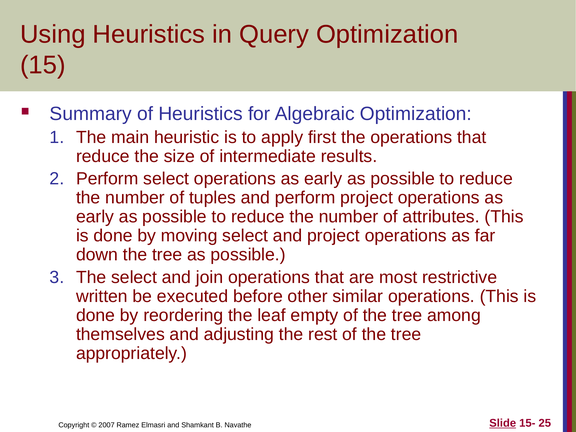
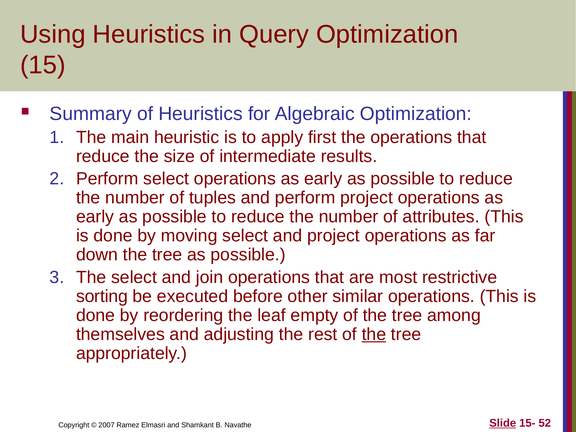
written: written -> sorting
the at (374, 334) underline: none -> present
25: 25 -> 52
